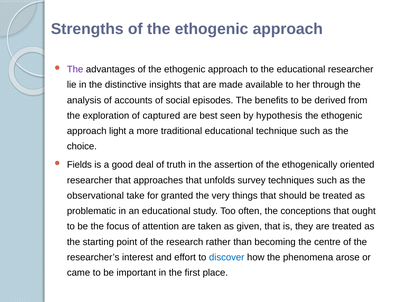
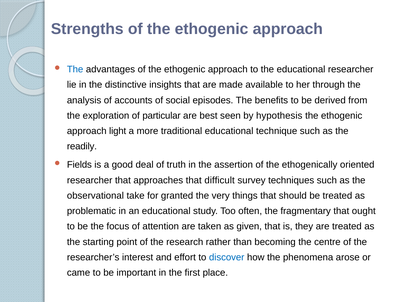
The at (75, 69) colour: purple -> blue
captured: captured -> particular
choice: choice -> readily
unfolds: unfolds -> difﬁcult
conceptions: conceptions -> fragmentary
